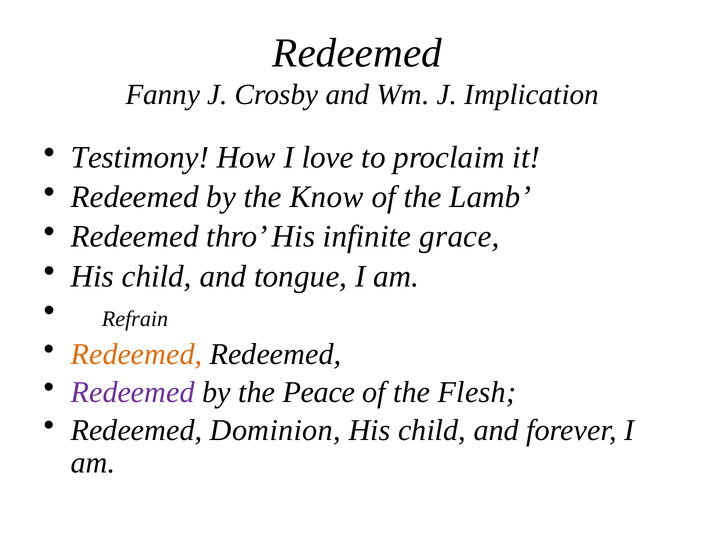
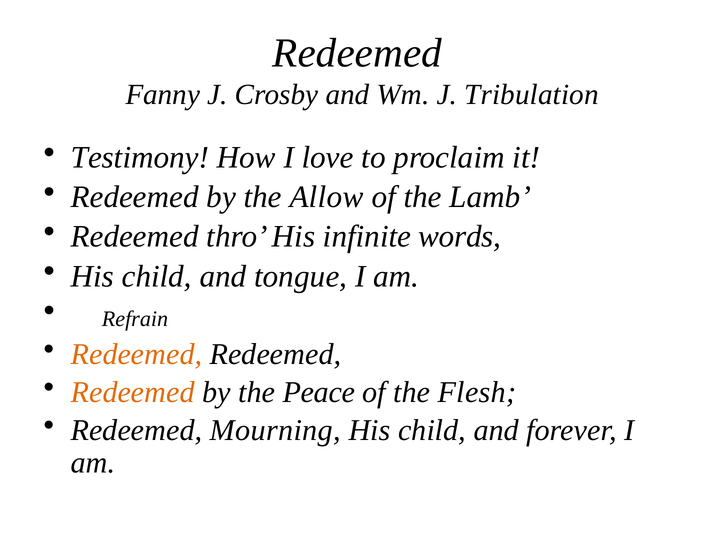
Implication: Implication -> Tribulation
Know: Know -> Allow
grace: grace -> words
Redeemed at (133, 392) colour: purple -> orange
Dominion: Dominion -> Mourning
